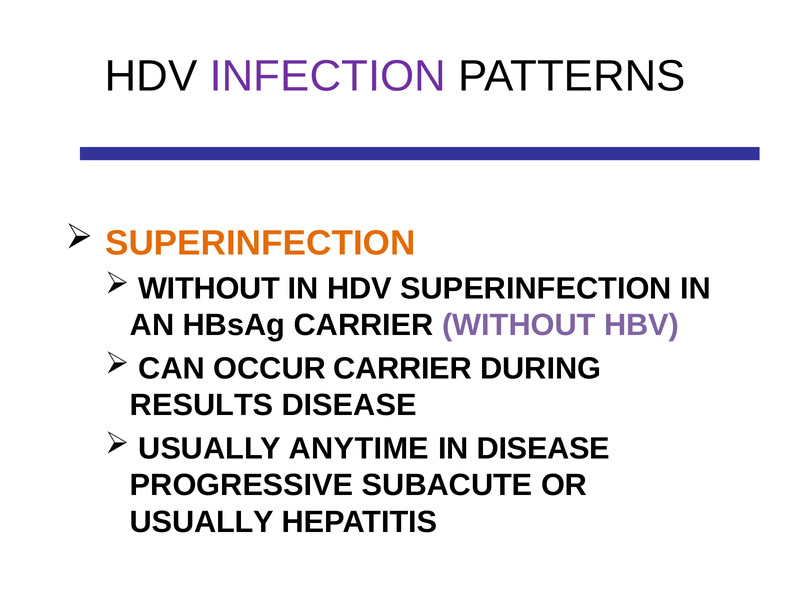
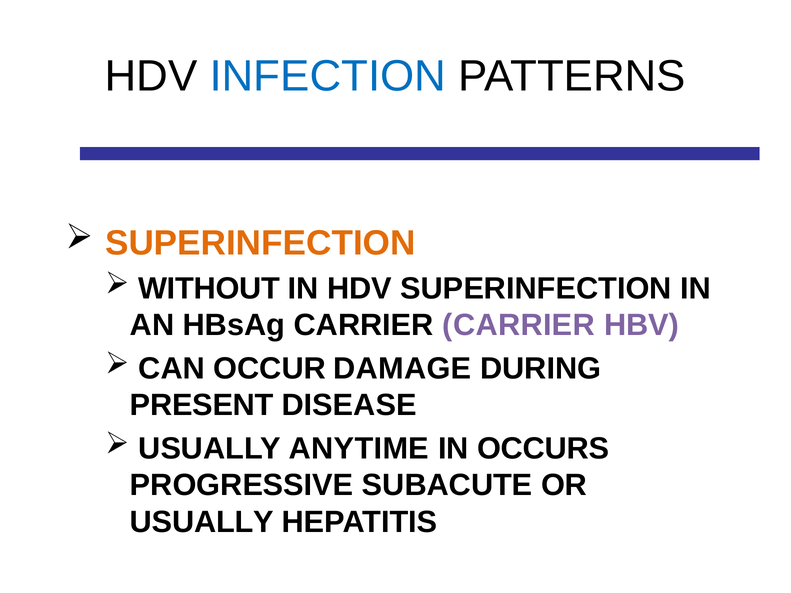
INFECTION colour: purple -> blue
CARRIER WITHOUT: WITHOUT -> CARRIER
OCCUR CARRIER: CARRIER -> DAMAGE
RESULTS: RESULTS -> PRESENT
IN DISEASE: DISEASE -> OCCURS
